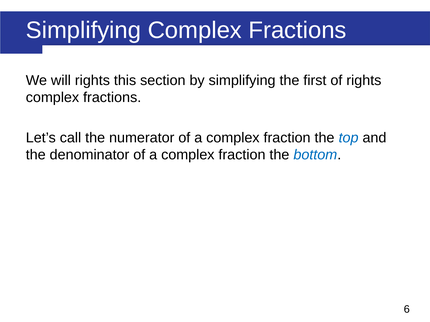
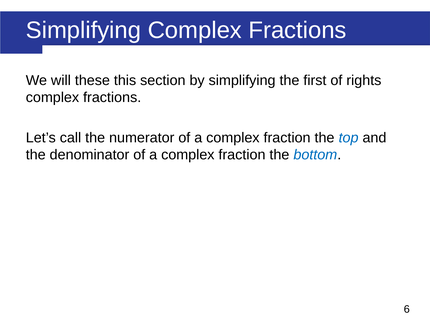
will rights: rights -> these
